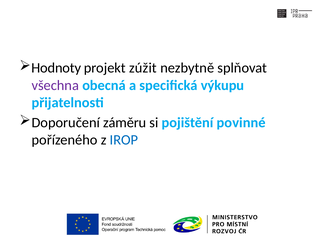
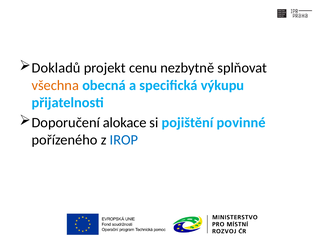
Hodnoty: Hodnoty -> Dokladů
zúžit: zúžit -> cenu
všechna colour: purple -> orange
záměru: záměru -> alokace
